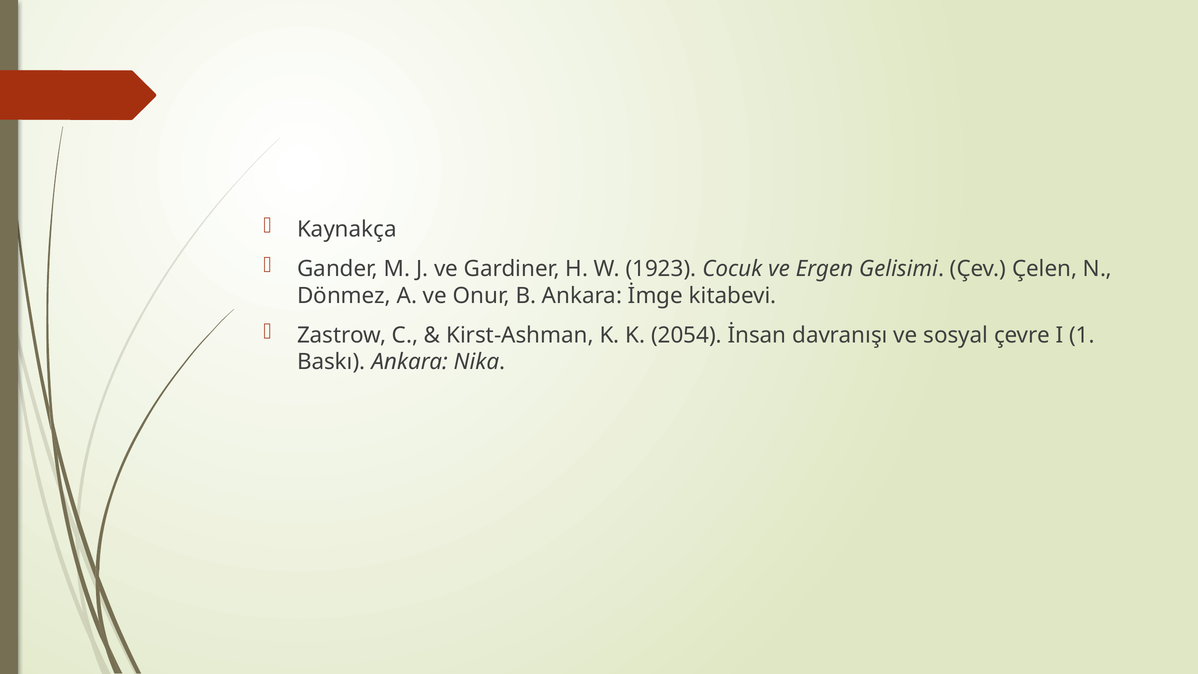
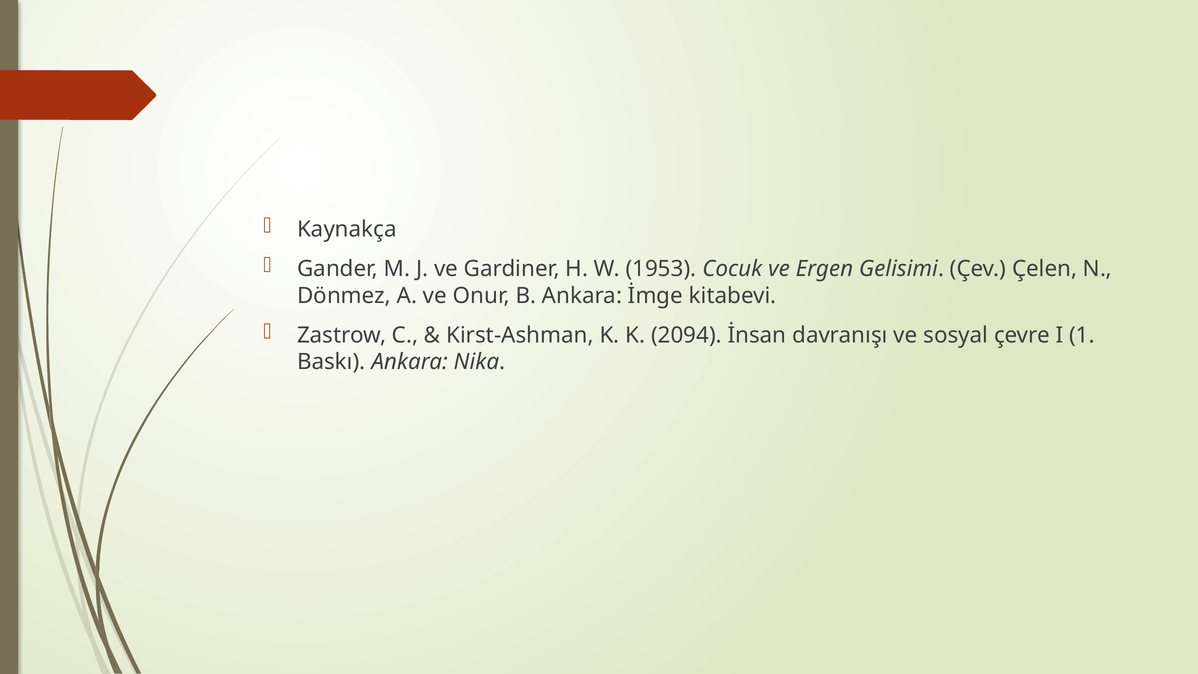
1923: 1923 -> 1953
2054: 2054 -> 2094
